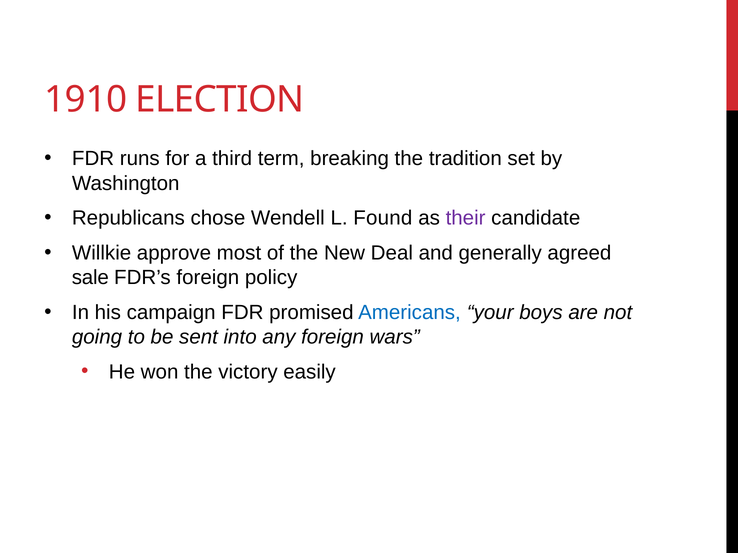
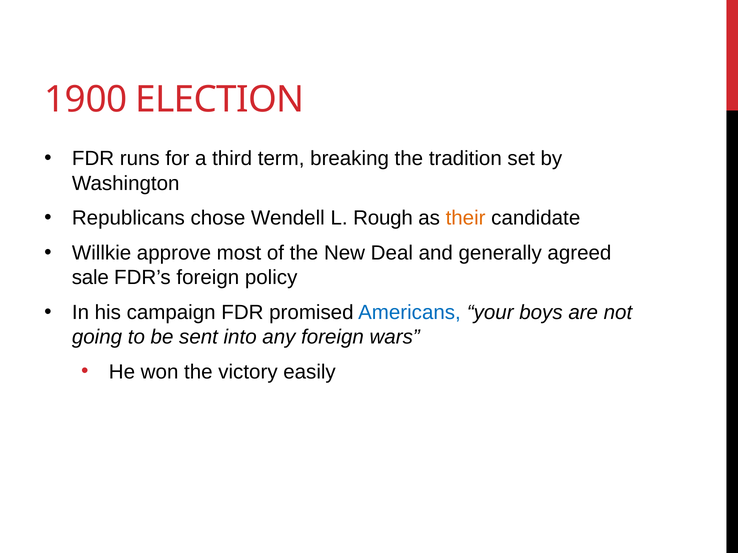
1910: 1910 -> 1900
Found: Found -> Rough
their colour: purple -> orange
